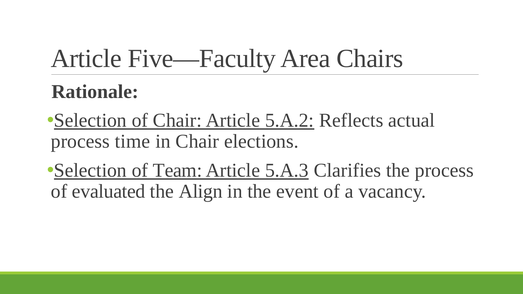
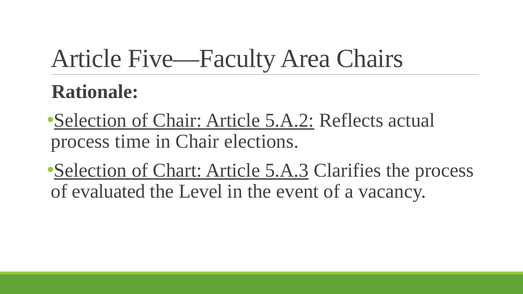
Team: Team -> Chart
Align: Align -> Level
